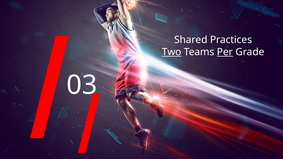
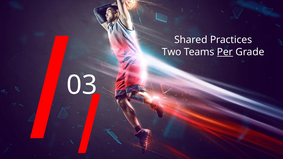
Two underline: present -> none
